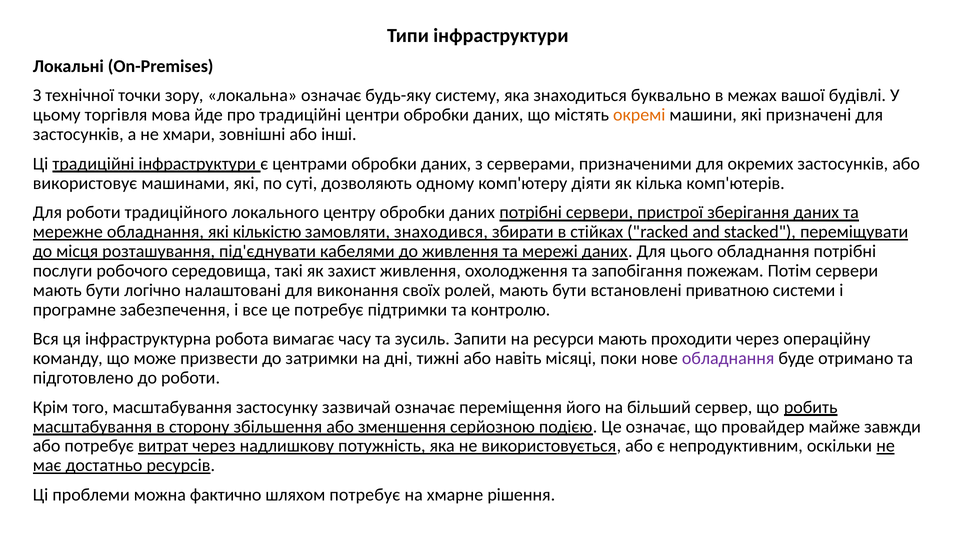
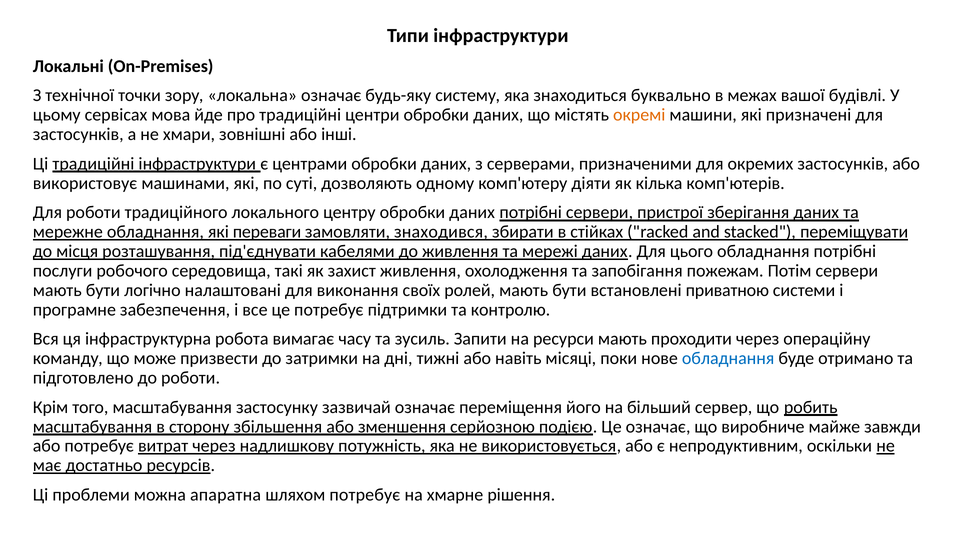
торгівля: торгівля -> сервісах
кількістю: кількістю -> переваги
обладнання at (728, 359) colour: purple -> blue
провайдер: провайдер -> виробниче
фактично: фактично -> апаратна
